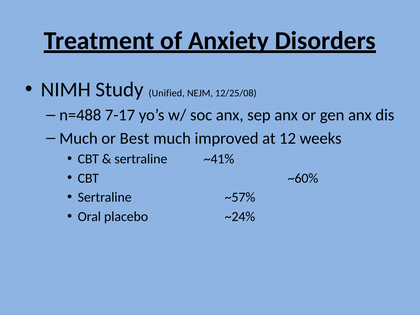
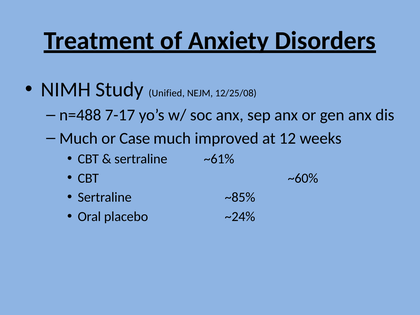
Best: Best -> Case
~41%: ~41% -> ~61%
~57%: ~57% -> ~85%
